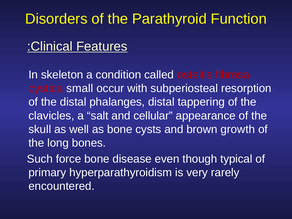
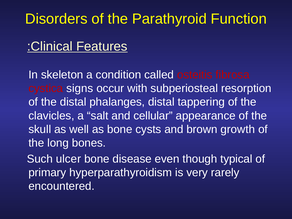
small: small -> signs
force: force -> ulcer
